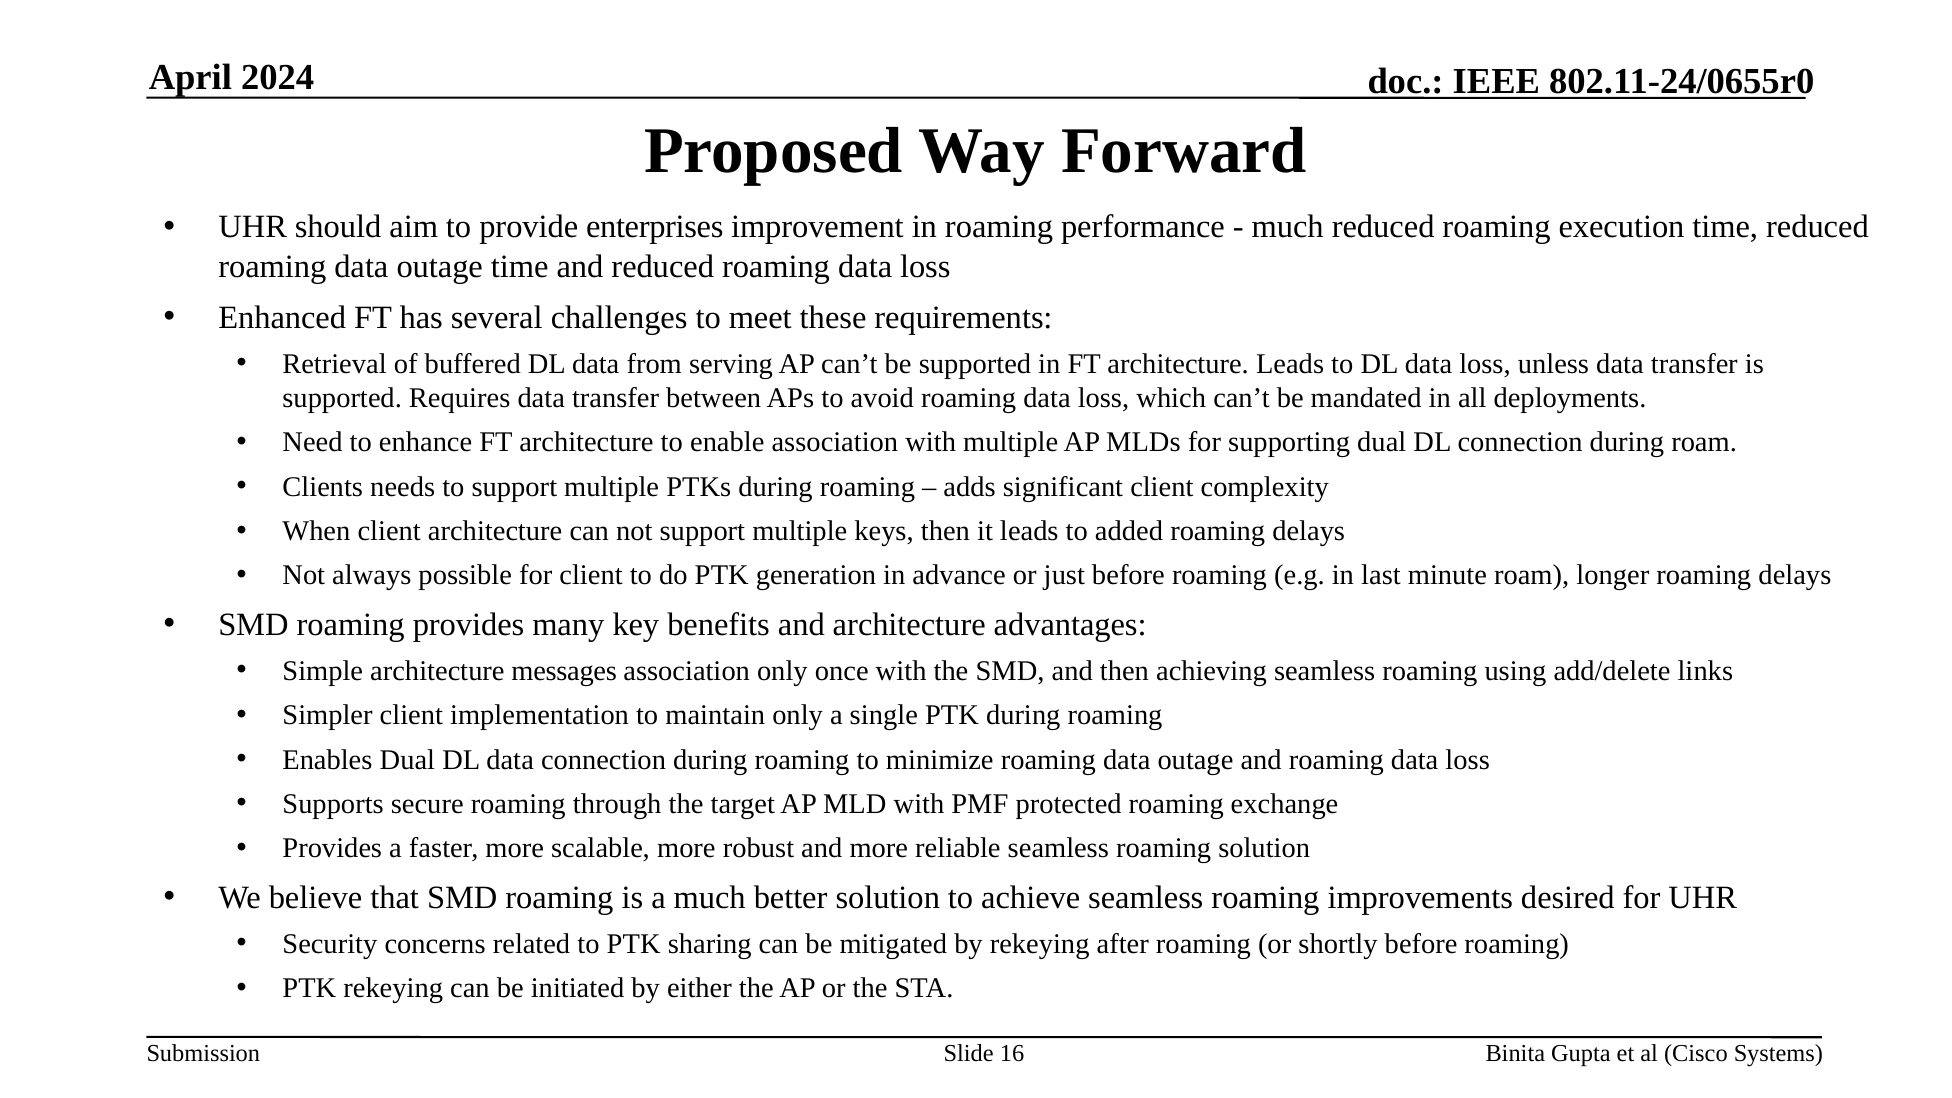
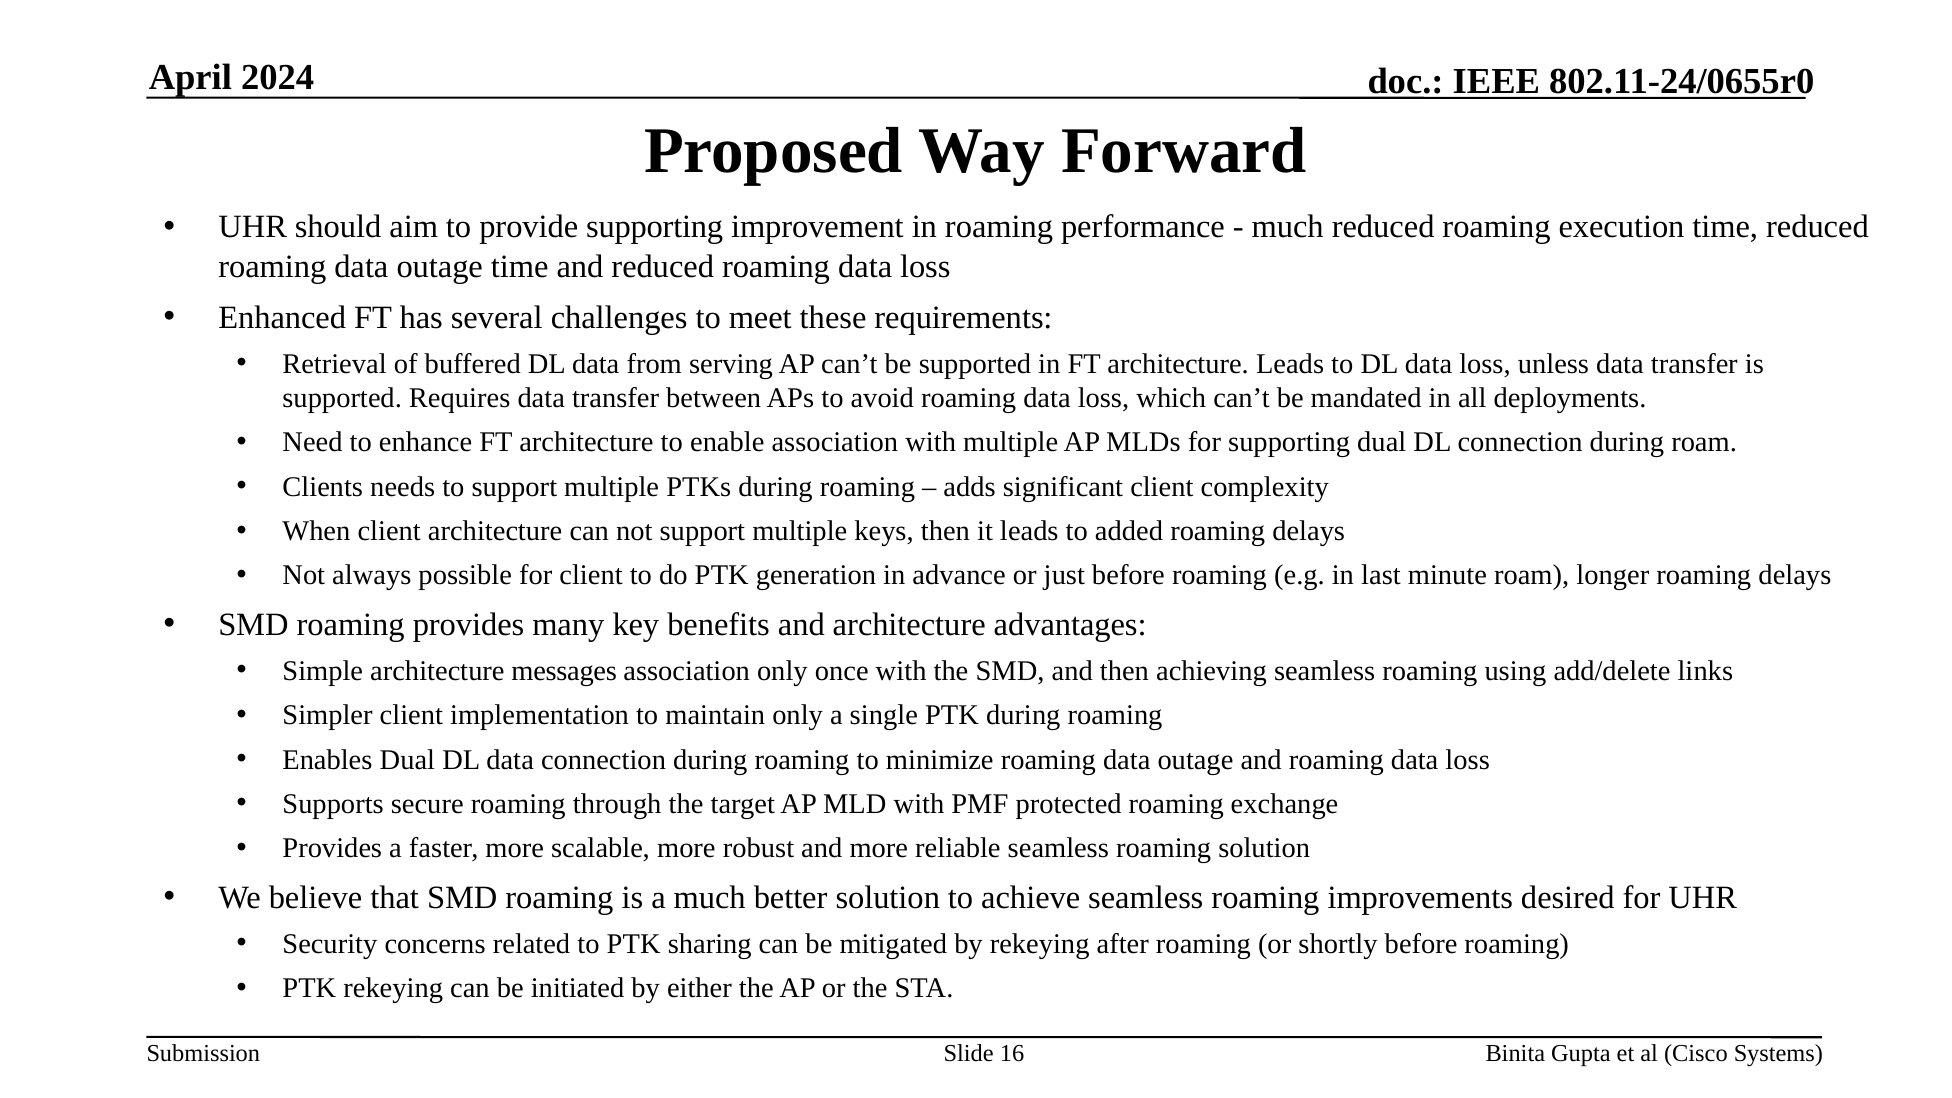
provide enterprises: enterprises -> supporting
